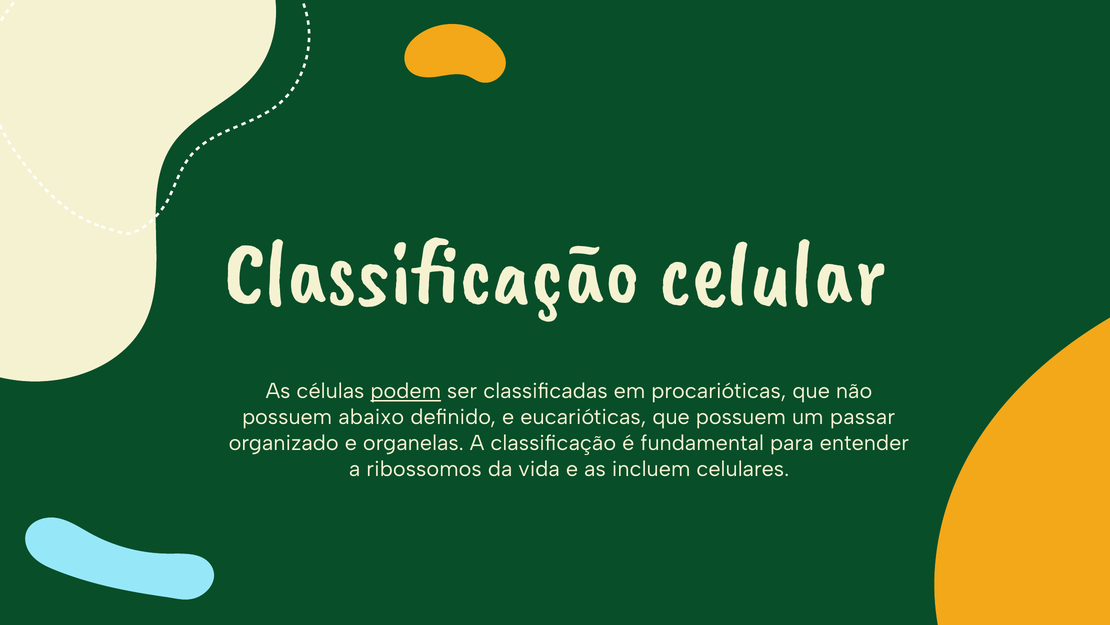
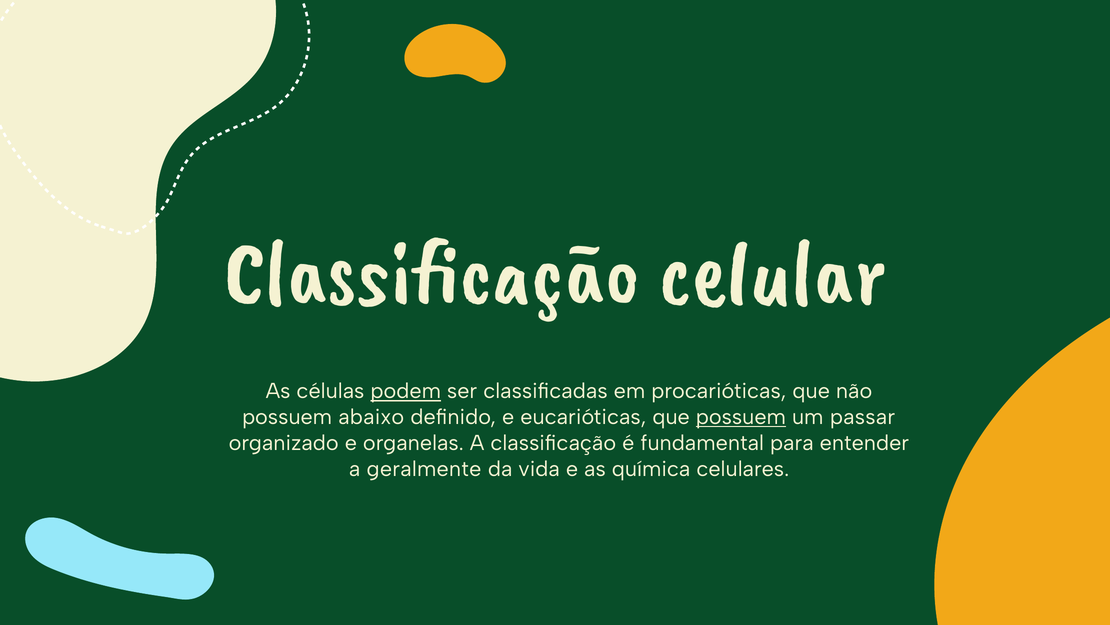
possuem at (741, 417) underline: none -> present
ribossomos: ribossomos -> geralmente
incluem: incluem -> química
